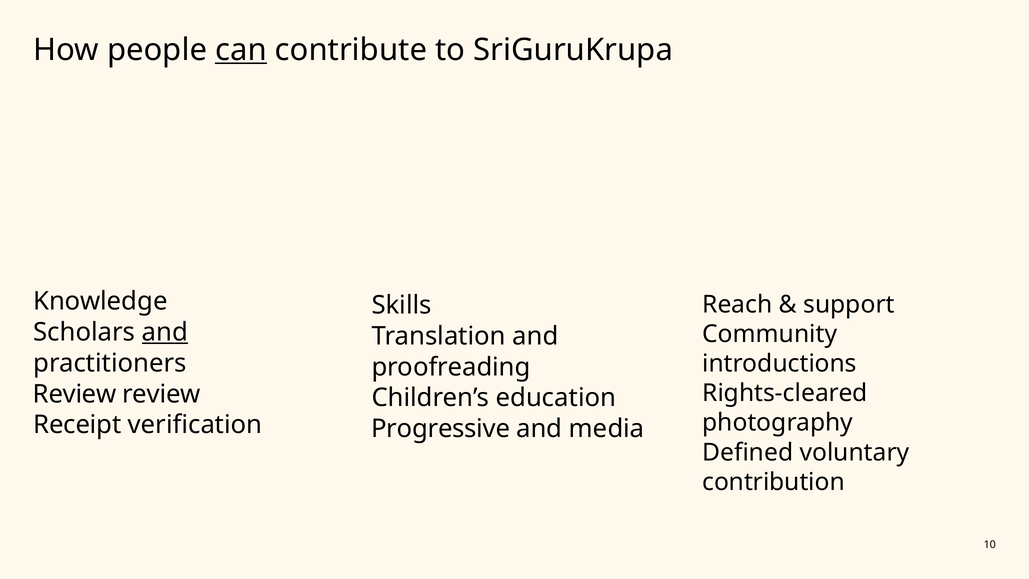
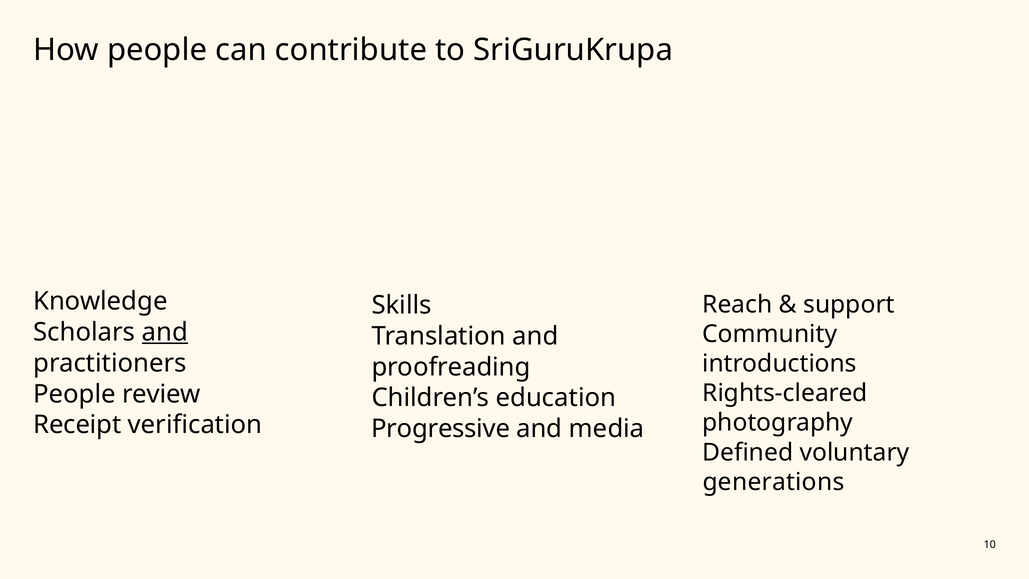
can underline: present -> none
Review at (75, 394): Review -> People
contribution: contribution -> generations
